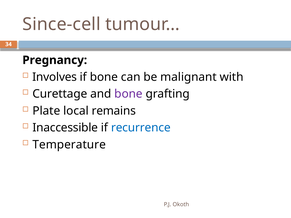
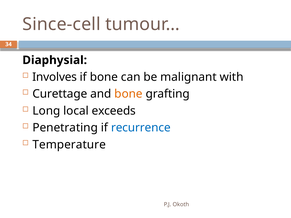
Pregnancy: Pregnancy -> Diaphysial
bone at (128, 94) colour: purple -> orange
Plate: Plate -> Long
remains: remains -> exceeds
Inaccessible: Inaccessible -> Penetrating
